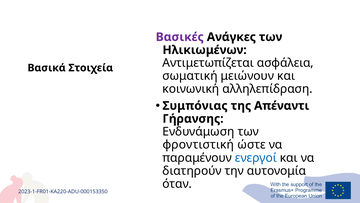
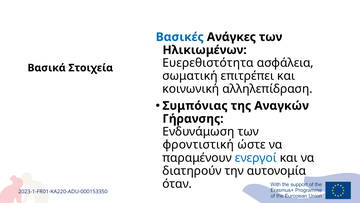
Βασικές colour: purple -> blue
Αντιμετωπίζεται: Αντιμετωπίζεται -> Ευερεθιστότητα
μειώνουν: μειώνουν -> επιτρέπει
Απέναντι: Απέναντι -> Αναγκών
